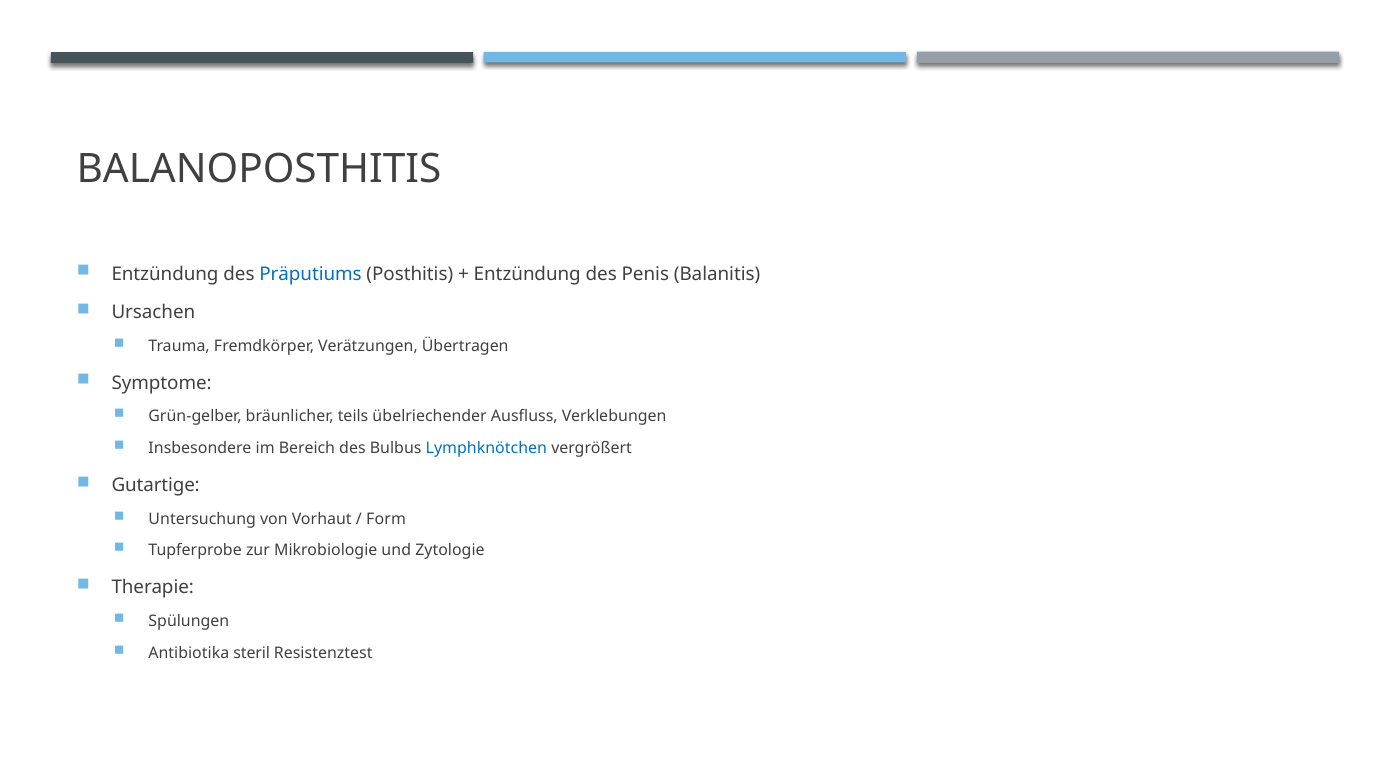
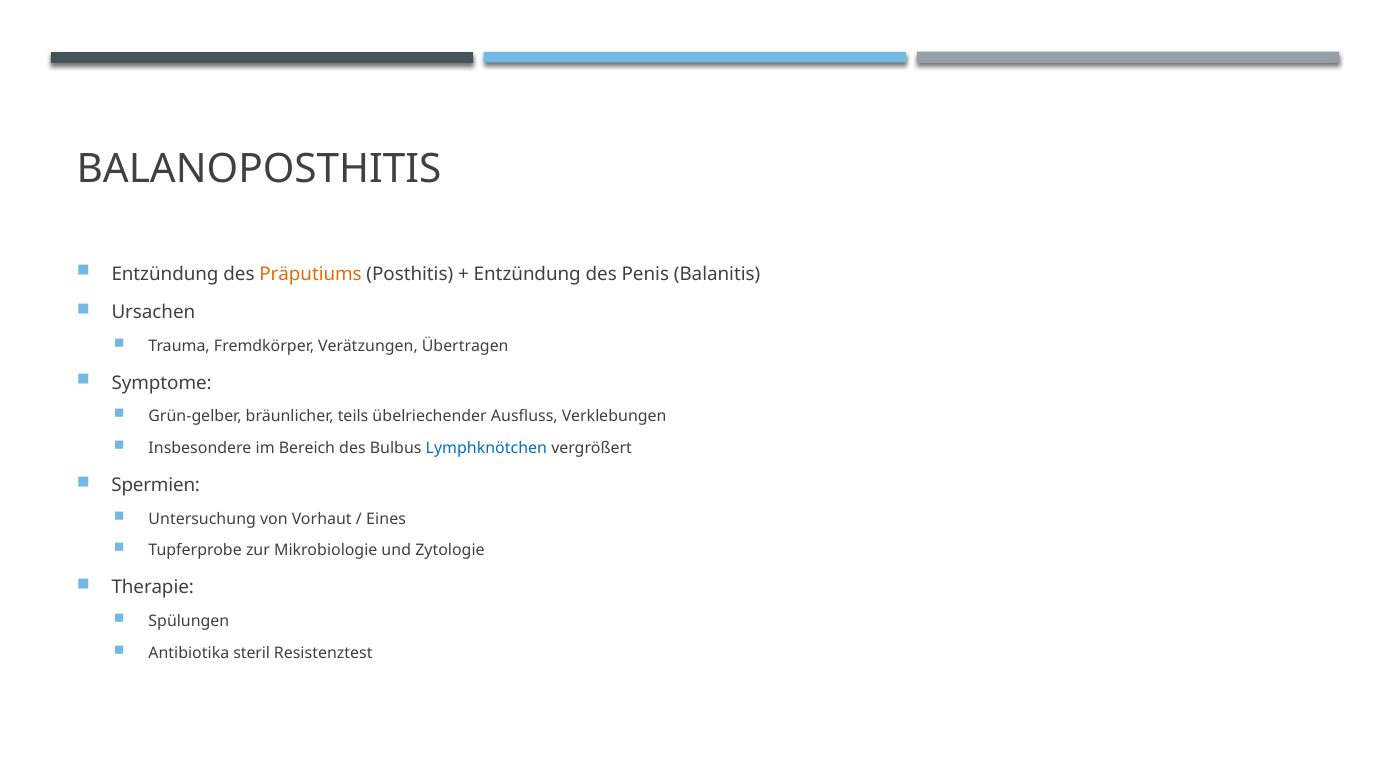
Präputiums colour: blue -> orange
Gutartige: Gutartige -> Spermien
Form: Form -> Eines
